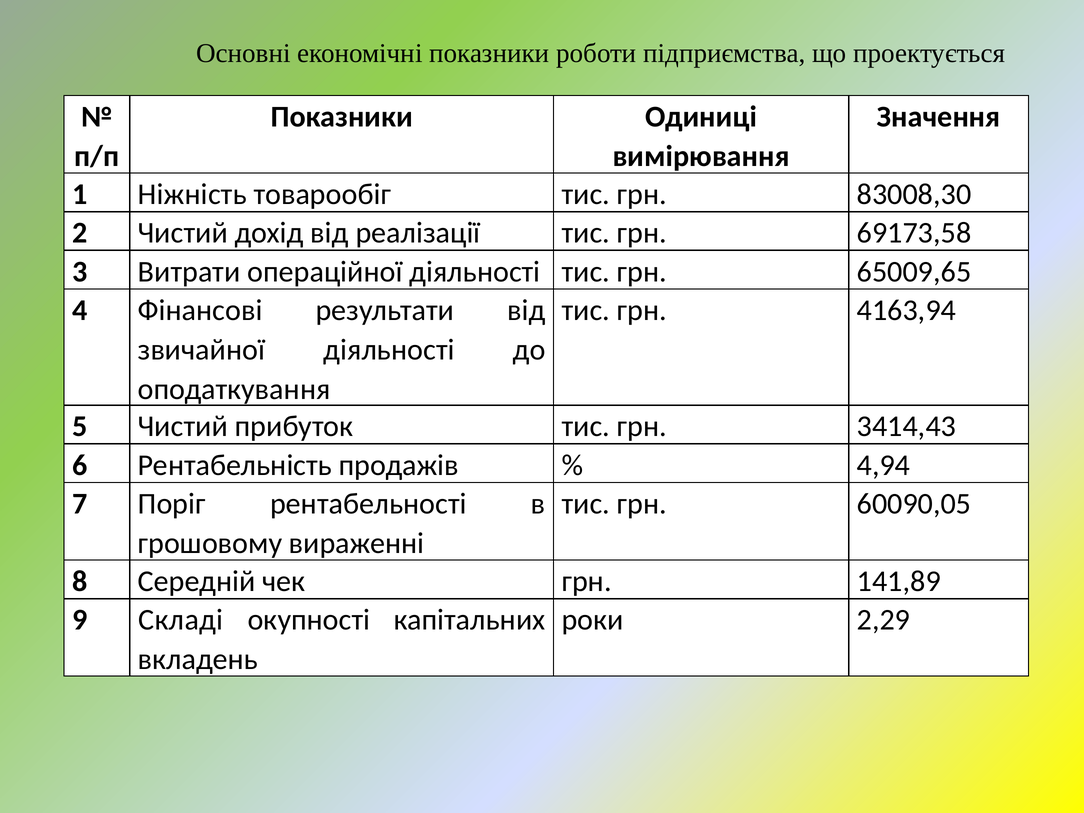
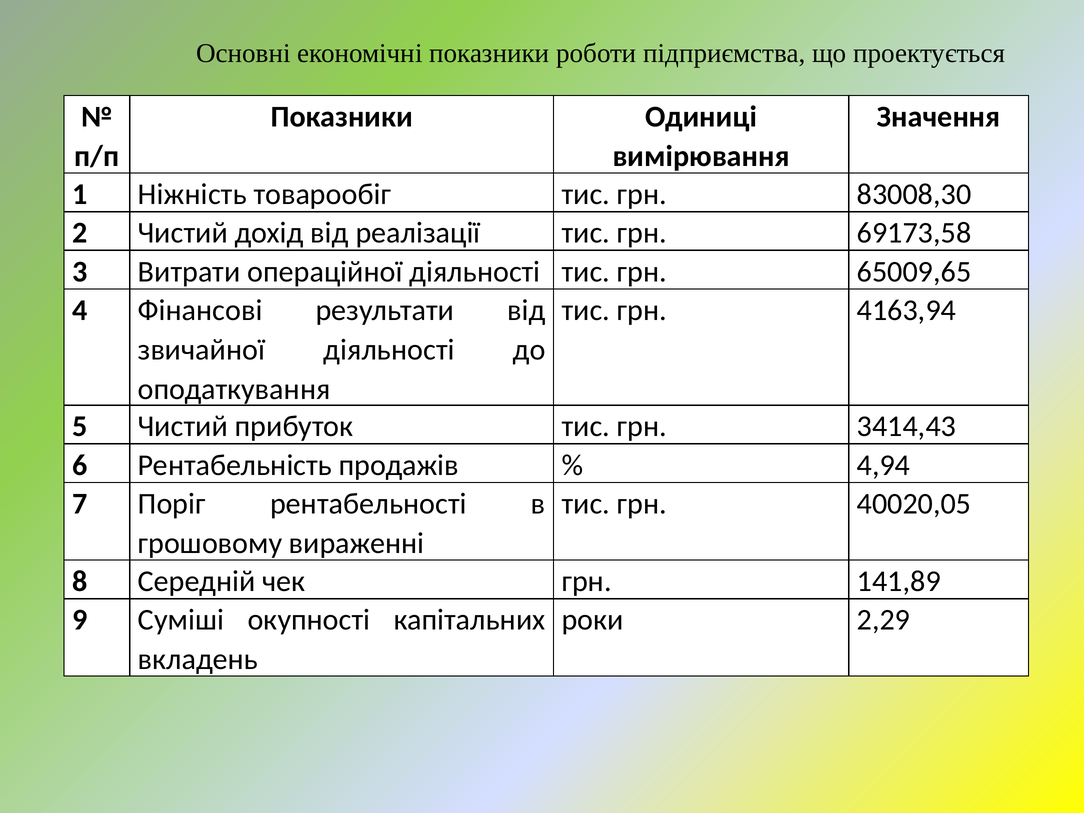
60090,05: 60090,05 -> 40020,05
Складі: Складі -> Суміші
